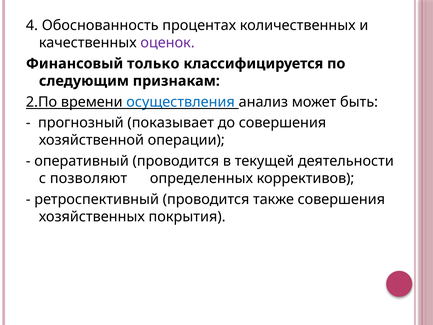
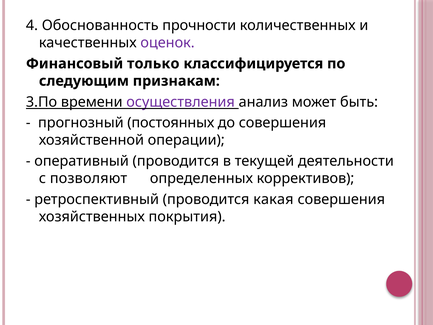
процентах: процентах -> прочности
2.По: 2.По -> 3.По
осуществления colour: blue -> purple
показывает: показывает -> постоянных
также: также -> какая
